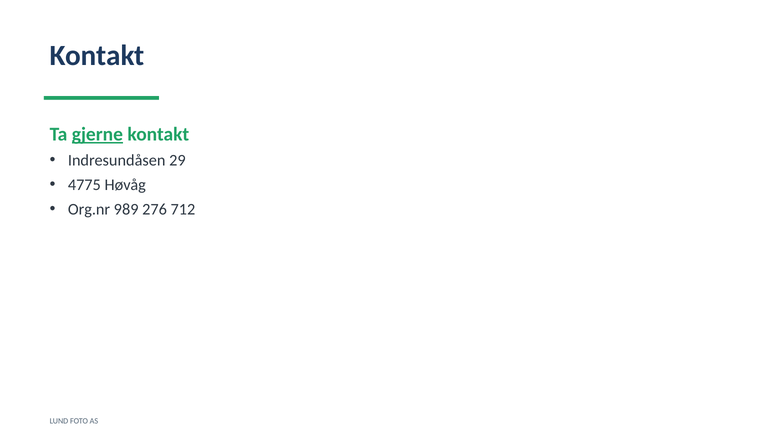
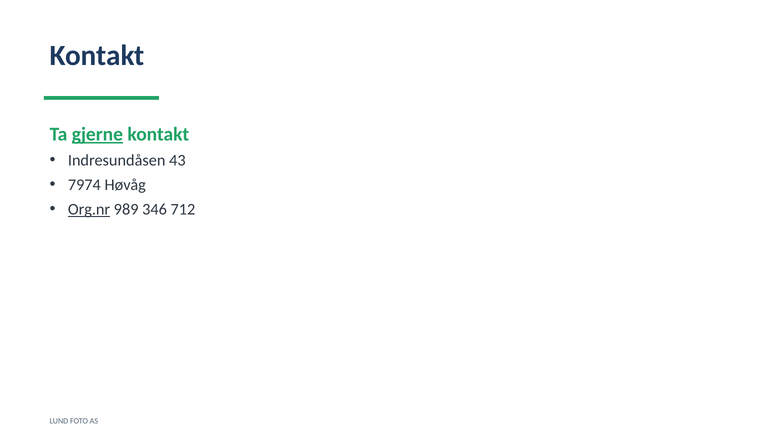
29: 29 -> 43
4775: 4775 -> 7974
Org.nr underline: none -> present
276: 276 -> 346
